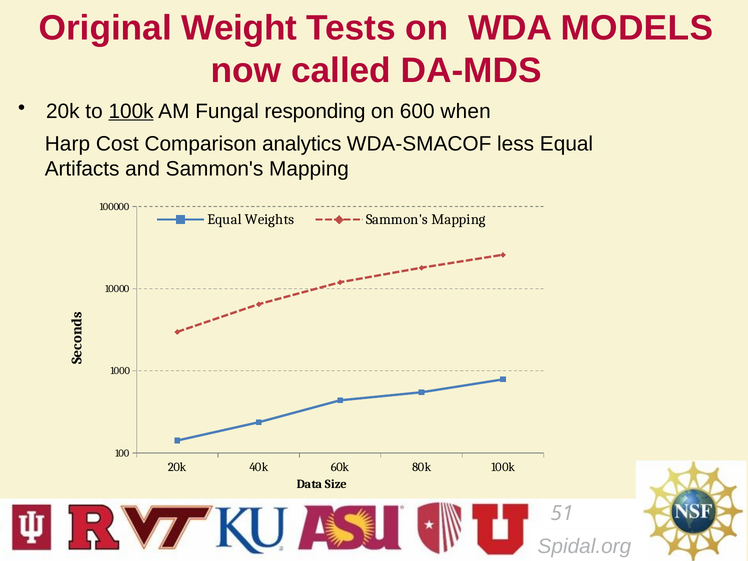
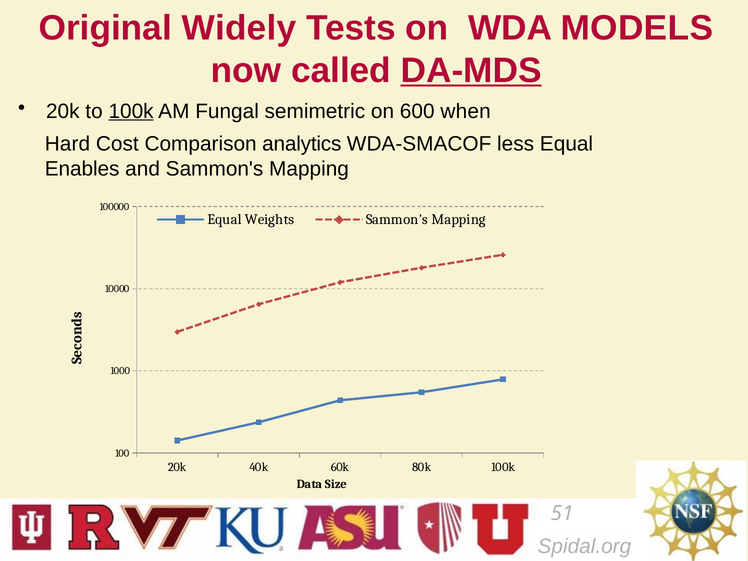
Weight: Weight -> Widely
DA-MDS underline: none -> present
responding: responding -> semimetric
Harp: Harp -> Hard
Artifacts: Artifacts -> Enables
